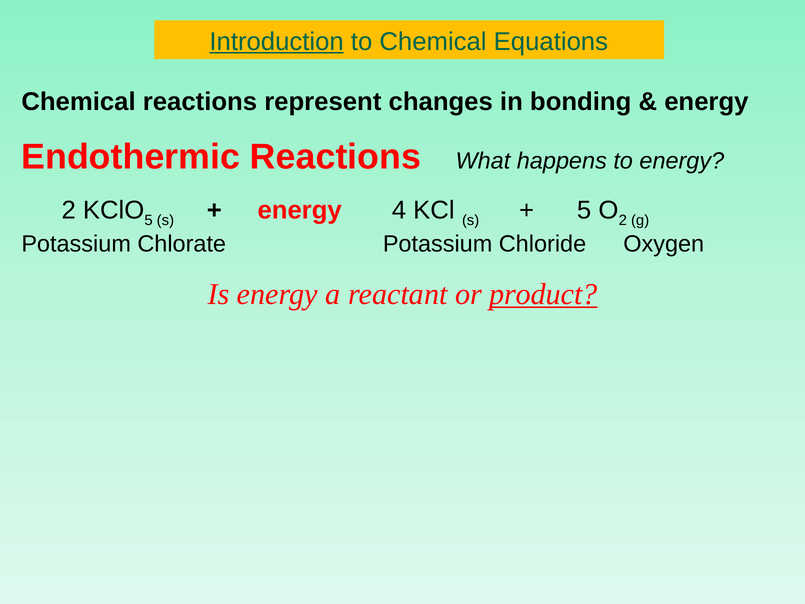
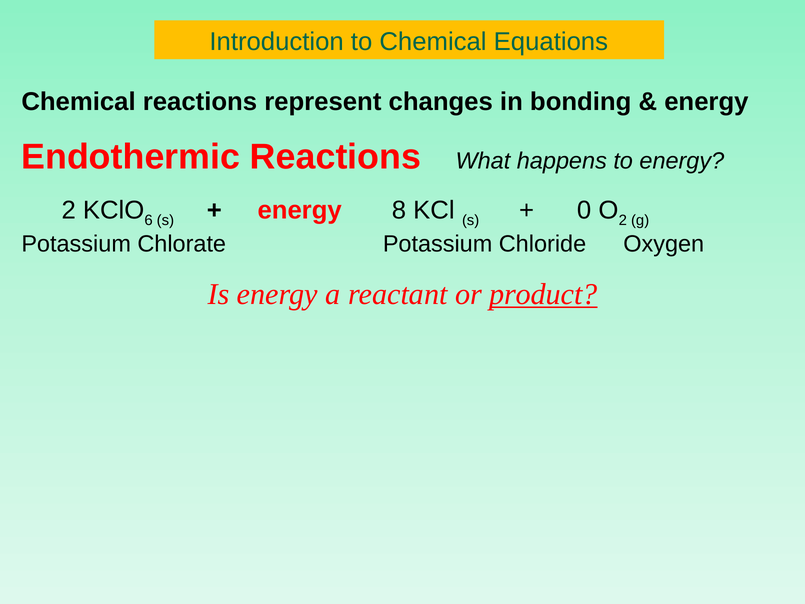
Introduction underline: present -> none
5 at (149, 220): 5 -> 6
4: 4 -> 8
5 at (584, 210): 5 -> 0
